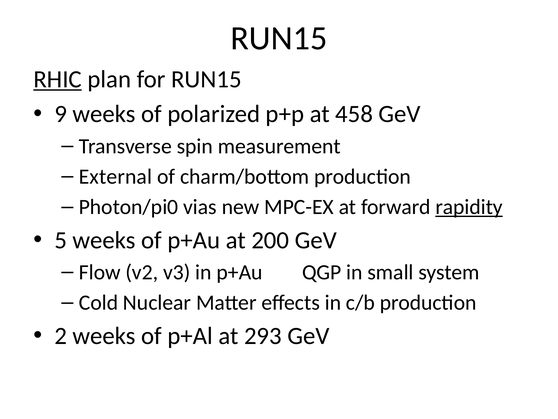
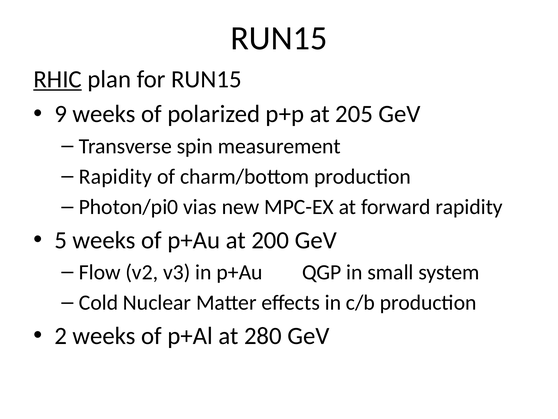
458: 458 -> 205
External at (115, 176): External -> Rapidity
rapidity at (469, 207) underline: present -> none
293: 293 -> 280
